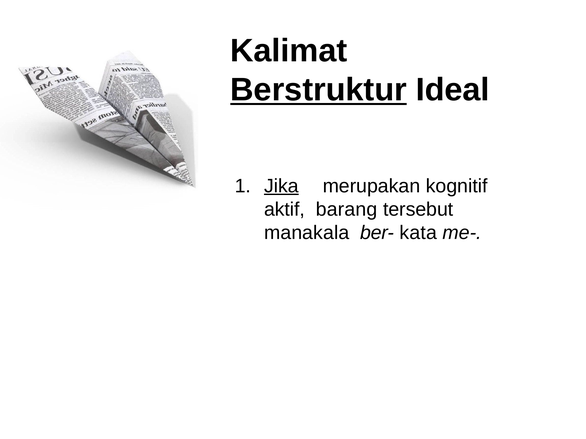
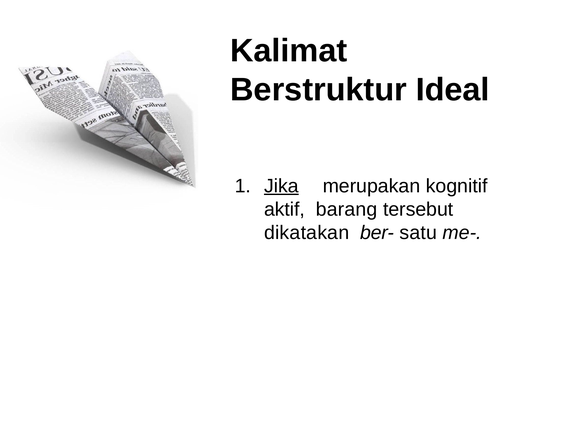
Berstruktur underline: present -> none
manakala: manakala -> dikatakan
kata: kata -> satu
